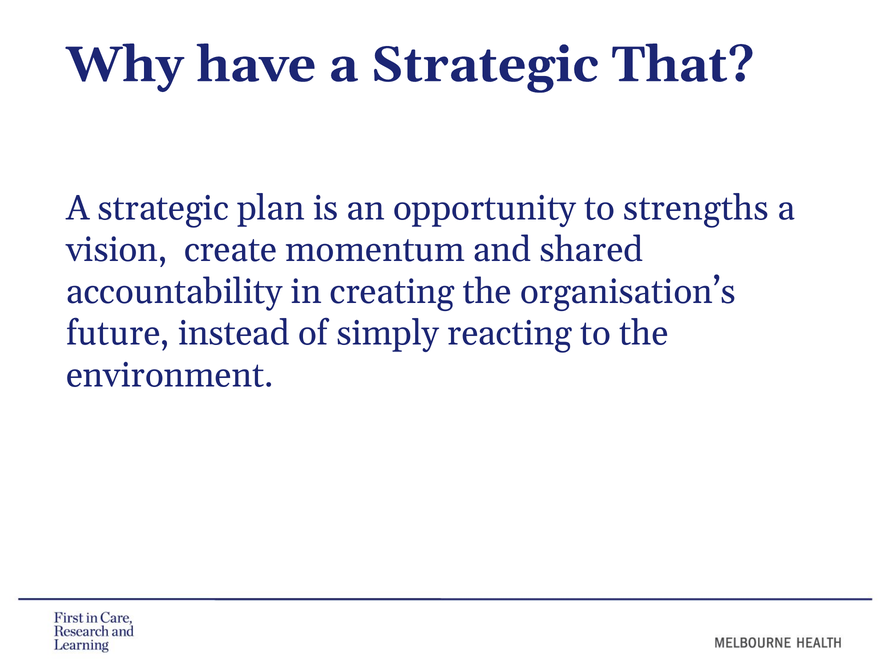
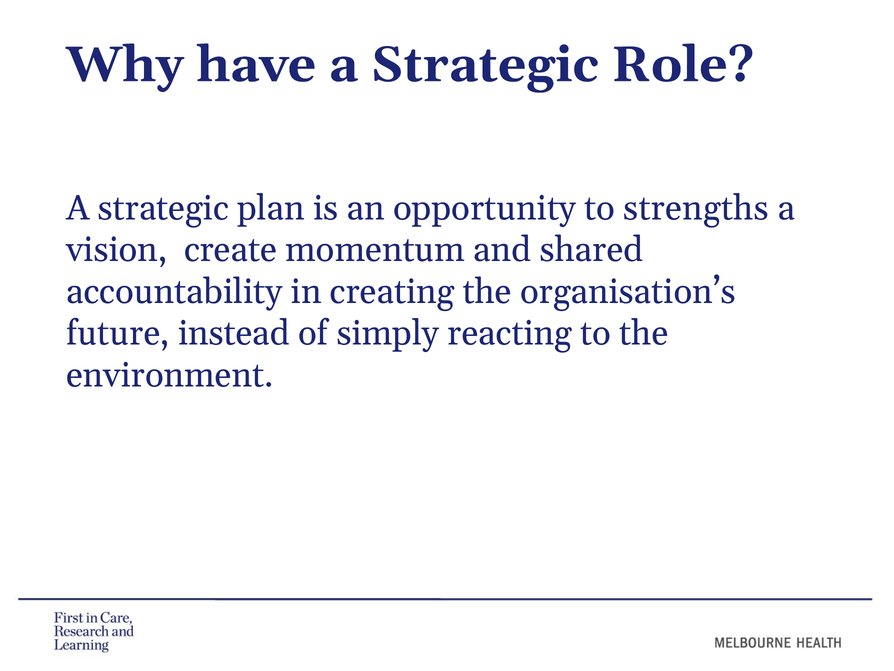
That: That -> Role
